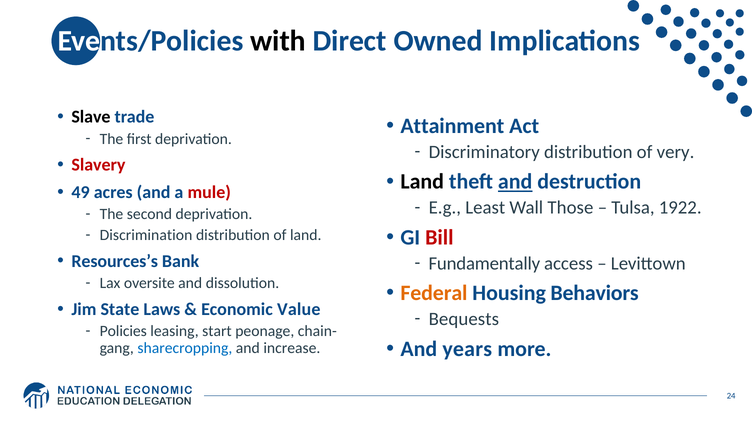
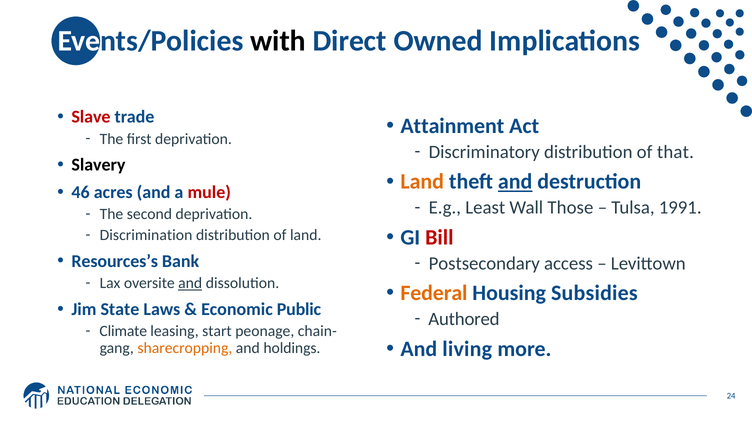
Slave colour: black -> red
very: very -> that
Slavery colour: red -> black
Land at (422, 182) colour: black -> orange
49: 49 -> 46
1922: 1922 -> 1991
Fundamentally: Fundamentally -> Postsecondary
and at (190, 283) underline: none -> present
Behaviors: Behaviors -> Subsidies
Value: Value -> Public
Bequests: Bequests -> Authored
Policies: Policies -> Climate
years: years -> living
sharecropping colour: blue -> orange
increase: increase -> holdings
